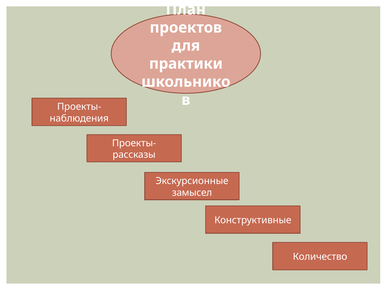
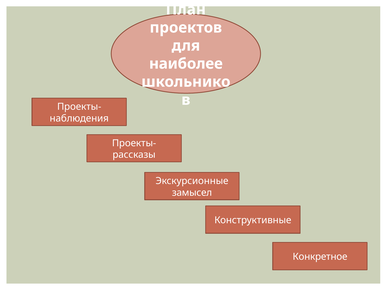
практики: практики -> наиболее
Количество: Количество -> Конкретное
